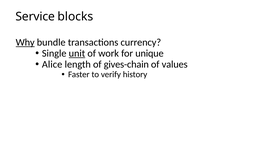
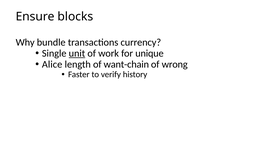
Service: Service -> Ensure
Why underline: present -> none
gives-chain: gives-chain -> want-chain
values: values -> wrong
